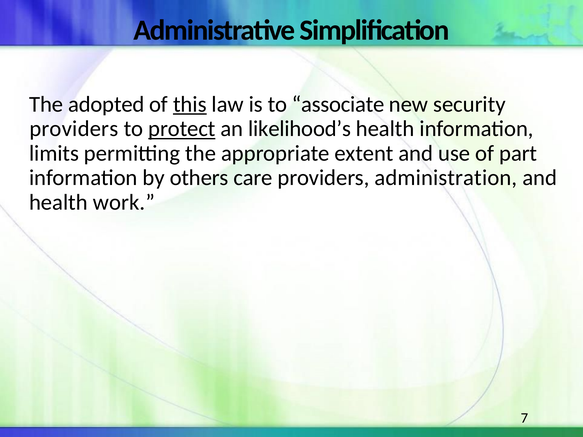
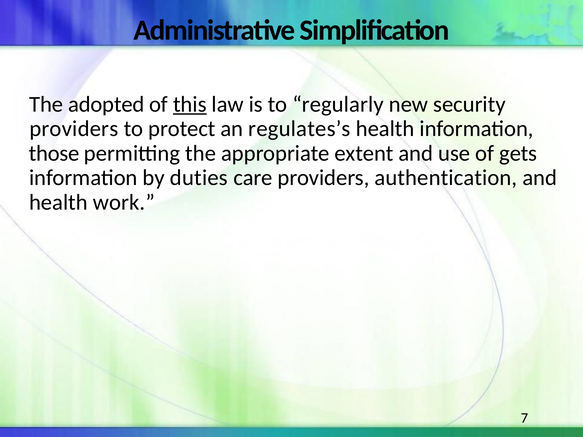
associate: associate -> regularly
protect underline: present -> none
likelihood’s: likelihood’s -> regulates’s
limits: limits -> those
part: part -> gets
others: others -> duties
administration: administration -> authentication
